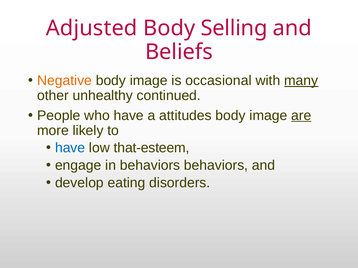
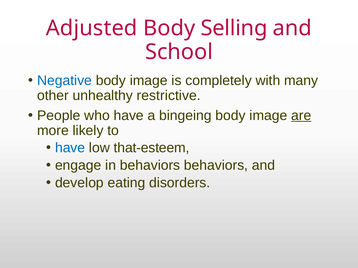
Beliefs: Beliefs -> School
Negative colour: orange -> blue
occasional: occasional -> completely
many underline: present -> none
continued: continued -> restrictive
attitudes: attitudes -> bingeing
